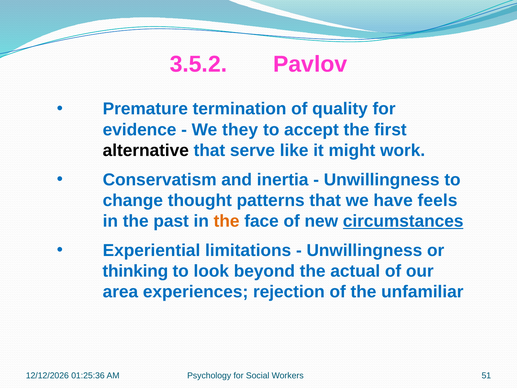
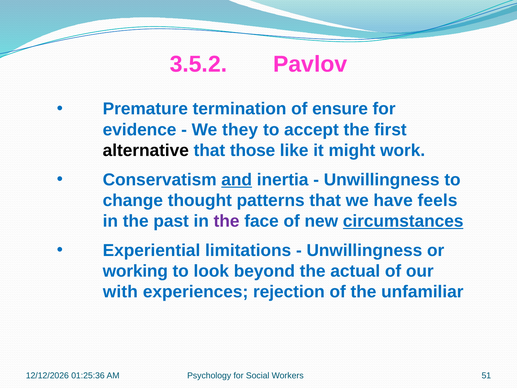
quality: quality -> ensure
serve: serve -> those
and underline: none -> present
the at (227, 221) colour: orange -> purple
thinking: thinking -> working
area: area -> with
